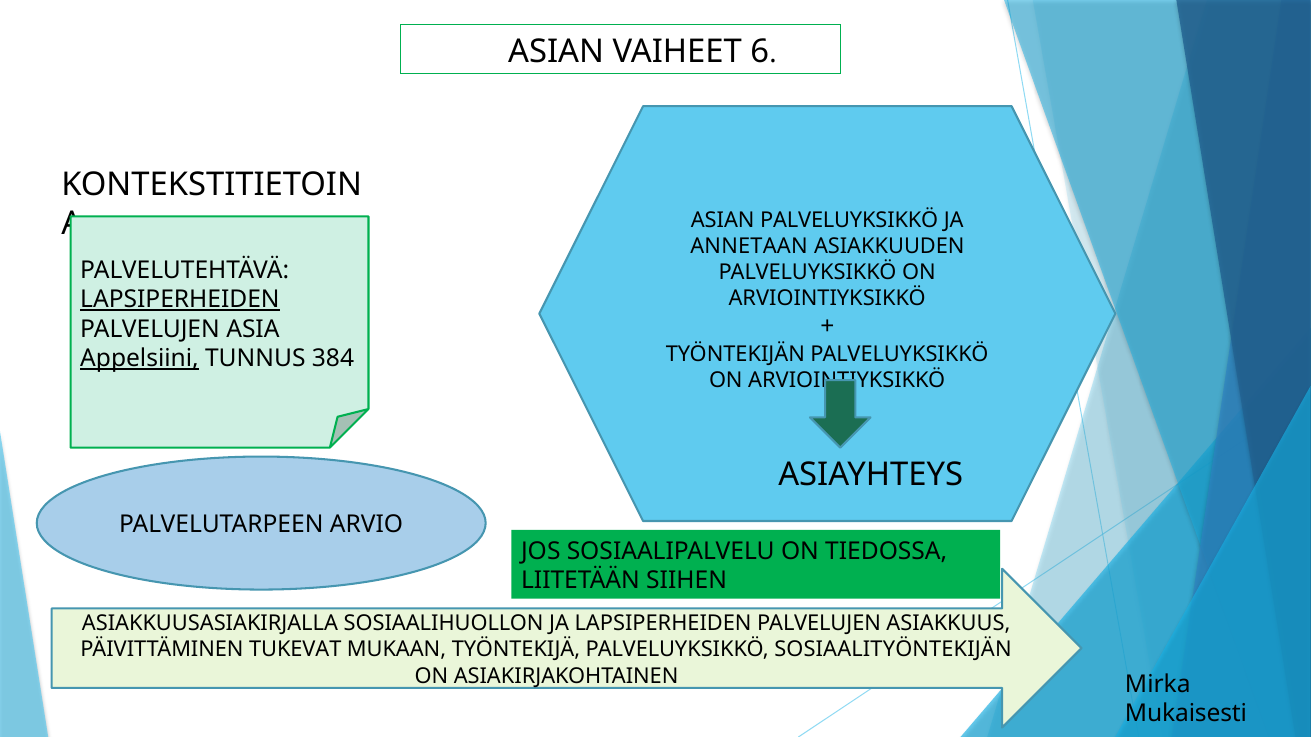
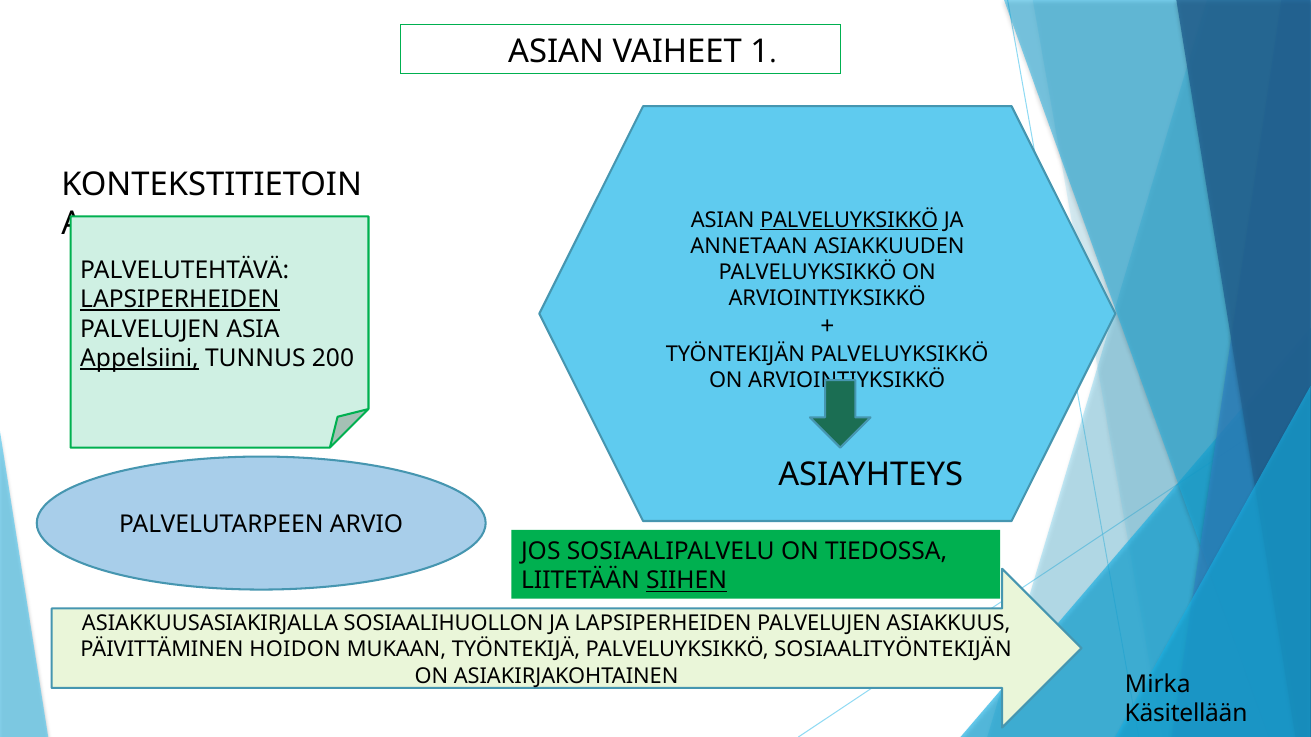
6: 6 -> 1
PALVELUYKSIKKÖ at (849, 220) underline: none -> present
384: 384 -> 200
SIIHEN underline: none -> present
TUKEVAT: TUKEVAT -> HOIDON
Mukaisesti: Mukaisesti -> Käsitellään
